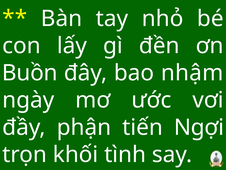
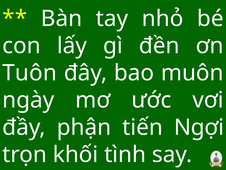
Buồn: Buồn -> Tuôn
nhậm: nhậm -> muôn
